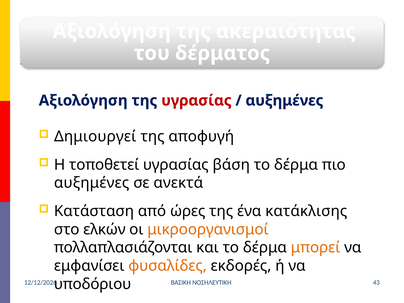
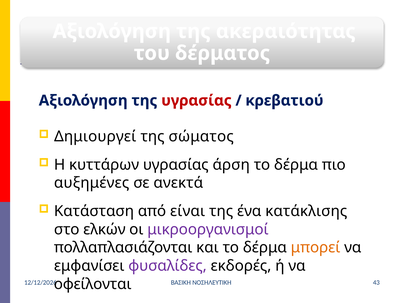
αυξημένες at (284, 101): αυξημένες -> κρεβατιού
αποφυγή: αποφυγή -> σώματος
τοποθετεί: τοποθετεί -> κυττάρων
βάση: βάση -> άρση
ώρες: ώρες -> είναι
μικροοργανισμοί colour: orange -> purple
φυσαλίδες colour: orange -> purple
υποδόριου: υποδόριου -> οφείλονται
